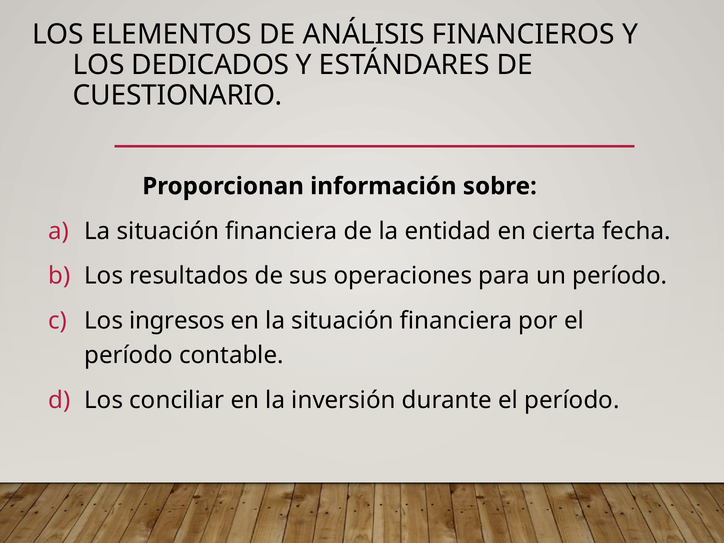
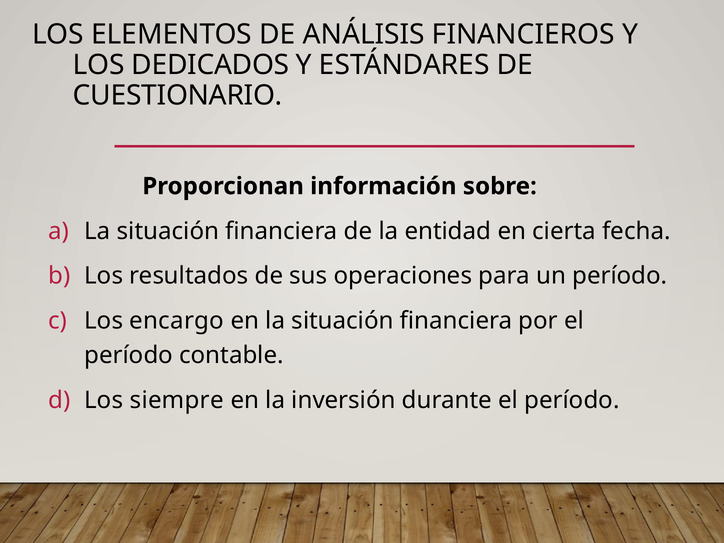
ingresos: ingresos -> encargo
conciliar: conciliar -> siempre
